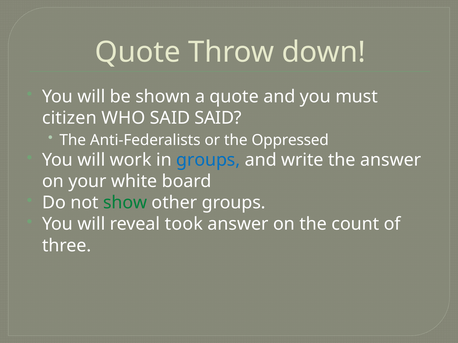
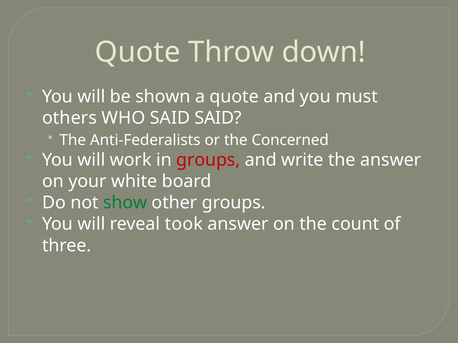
citizen: citizen -> others
Oppressed: Oppressed -> Concerned
groups at (208, 160) colour: blue -> red
